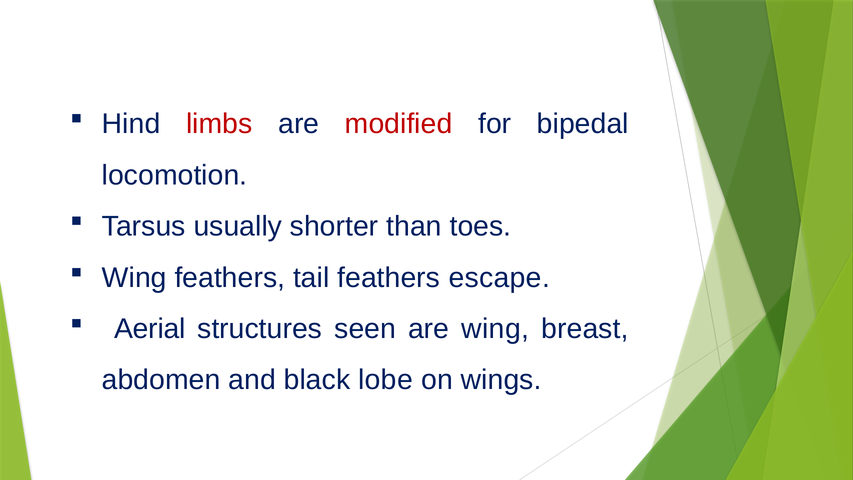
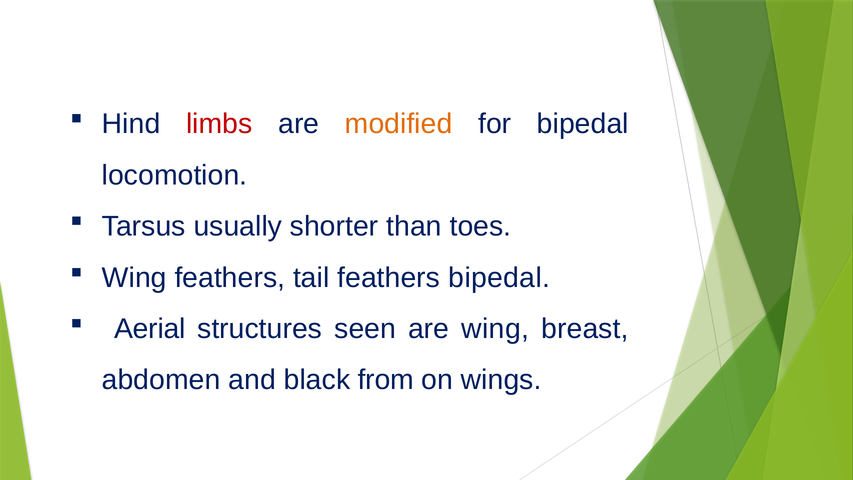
modified colour: red -> orange
feathers escape: escape -> bipedal
lobe: lobe -> from
